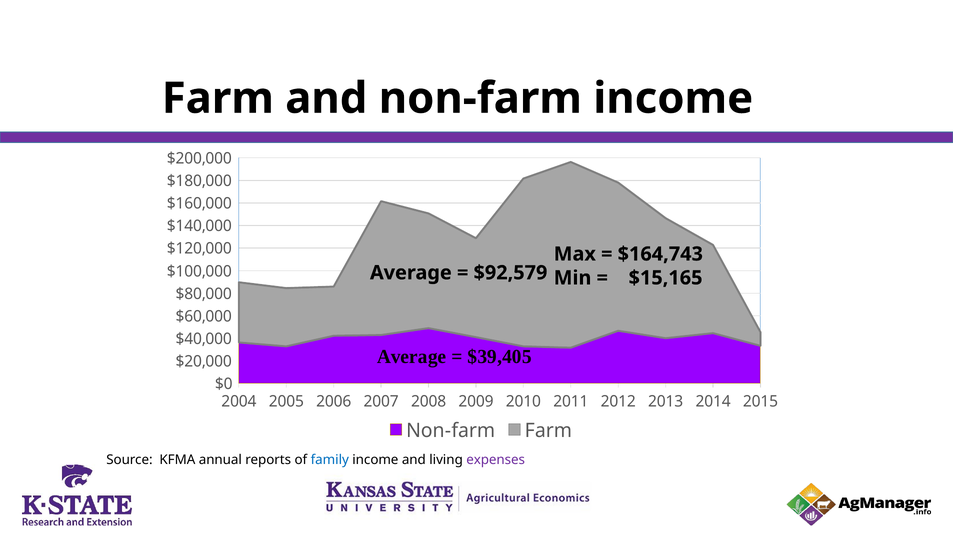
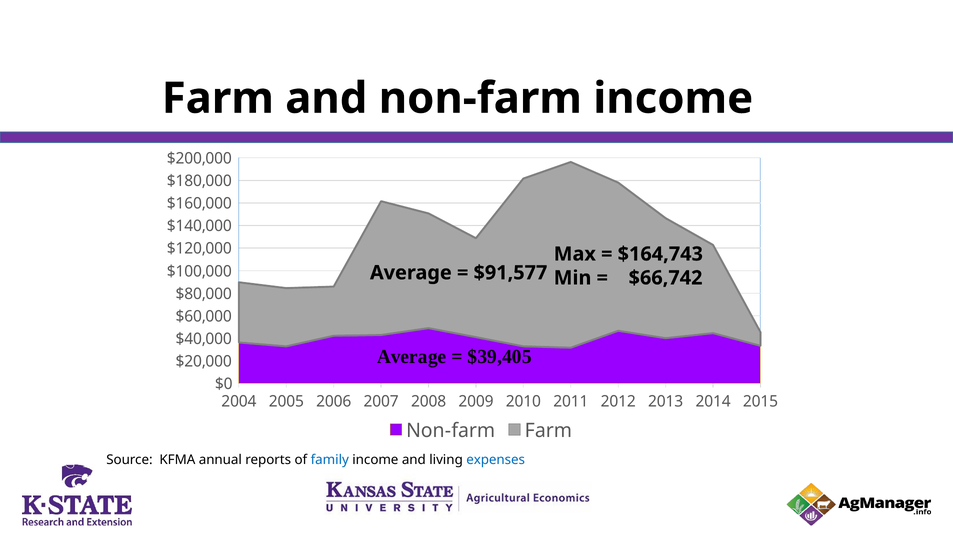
$92,579: $92,579 -> $91,577
$15,165: $15,165 -> $66,742
expenses colour: purple -> blue
